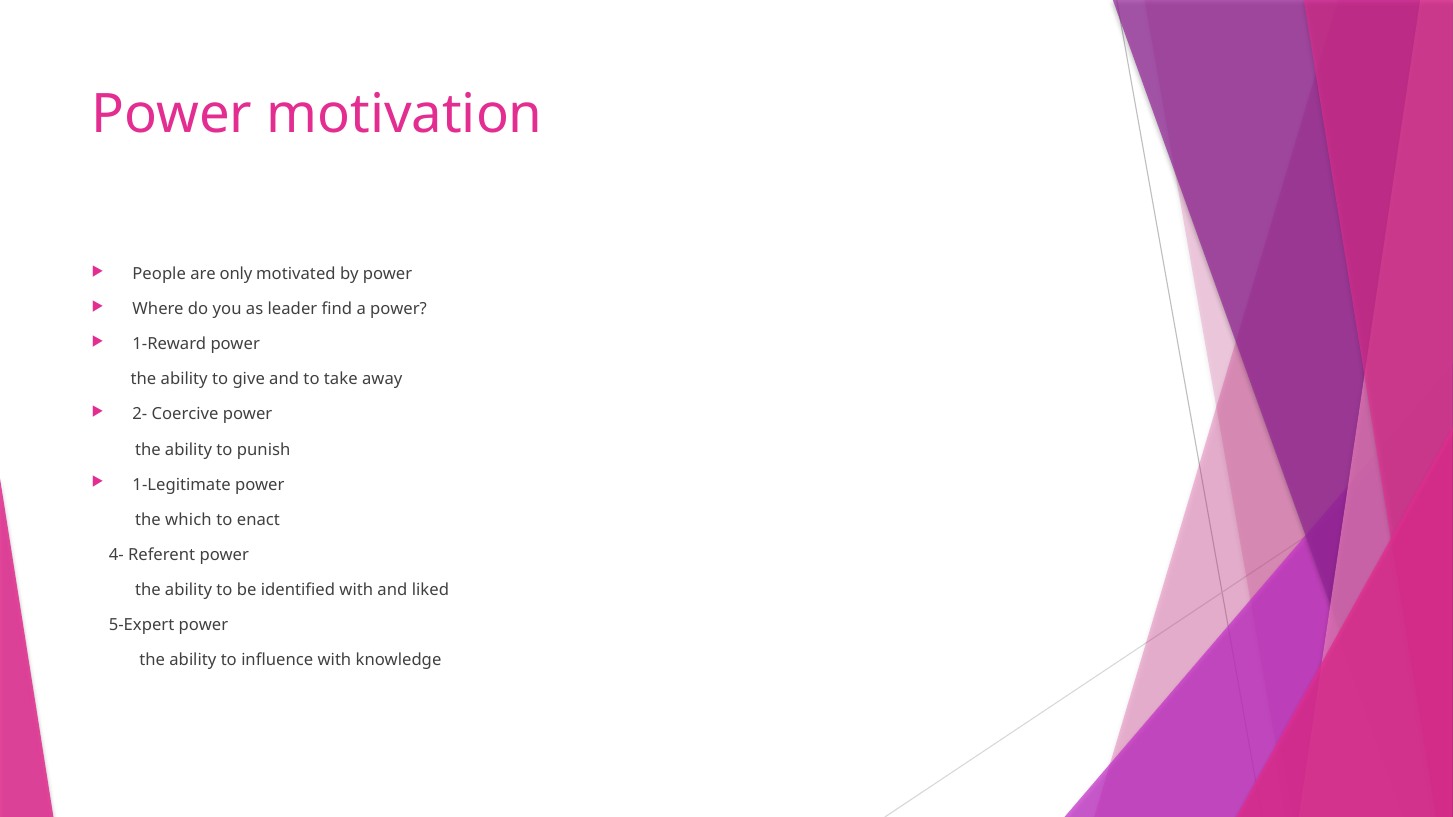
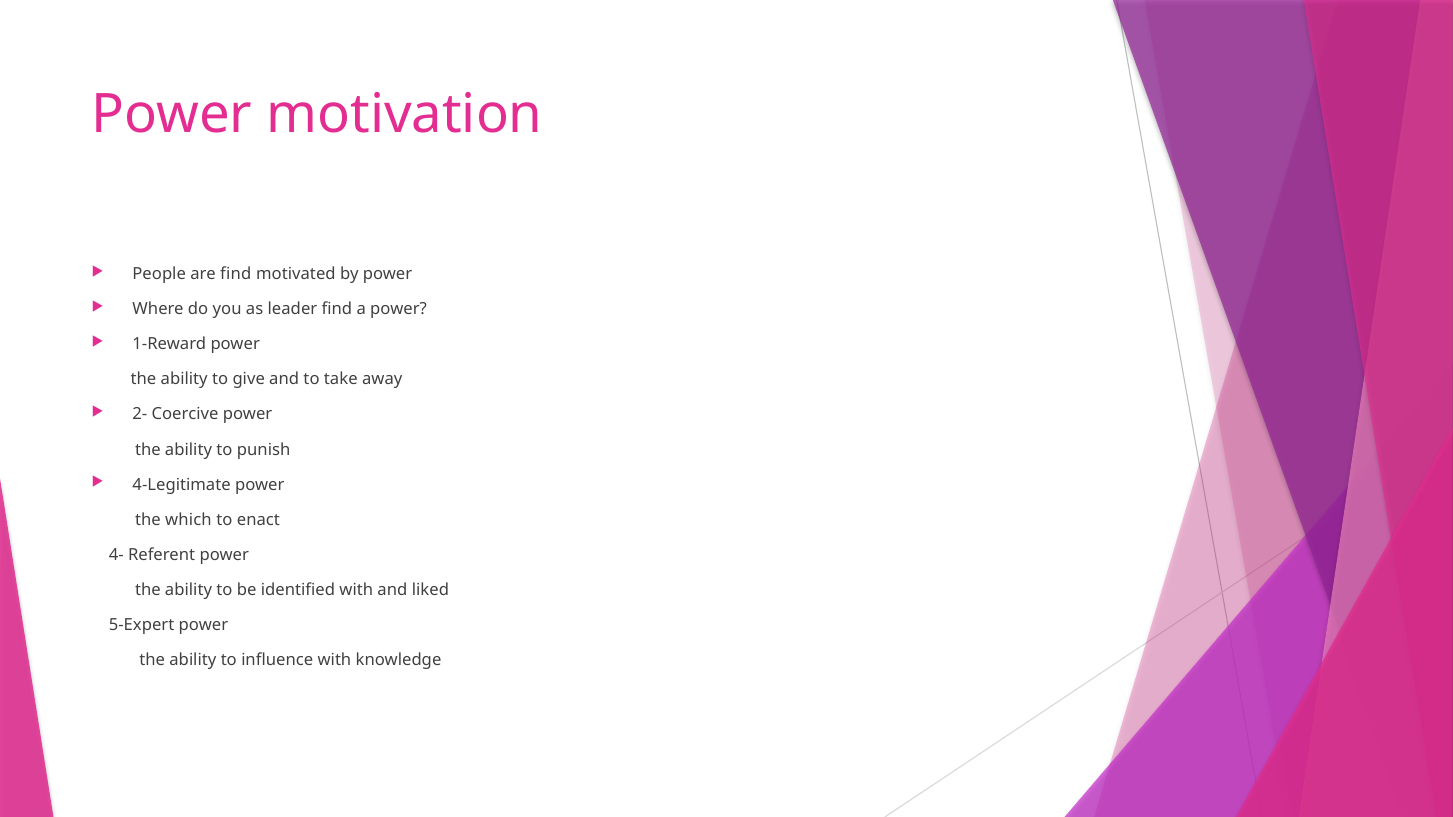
are only: only -> find
1-Legitimate: 1-Legitimate -> 4-Legitimate
